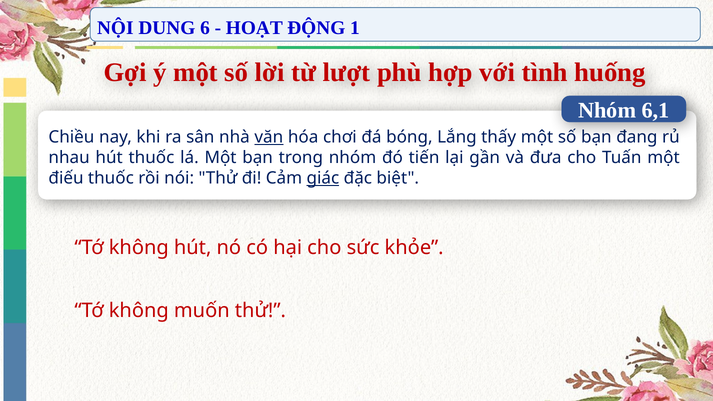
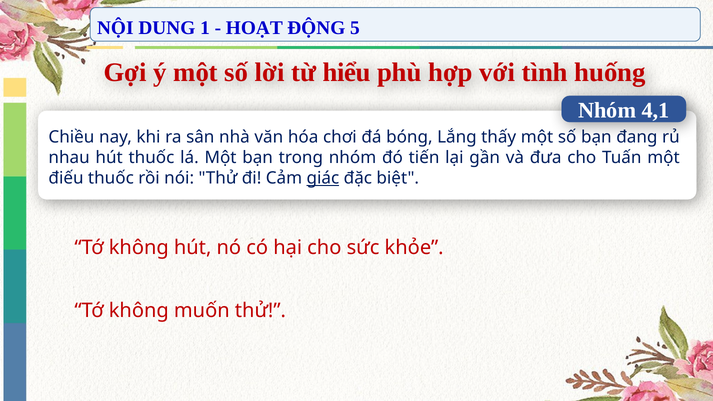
6: 6 -> 1
1: 1 -> 5
lượt: lượt -> hiểu
6,1: 6,1 -> 4,1
văn underline: present -> none
